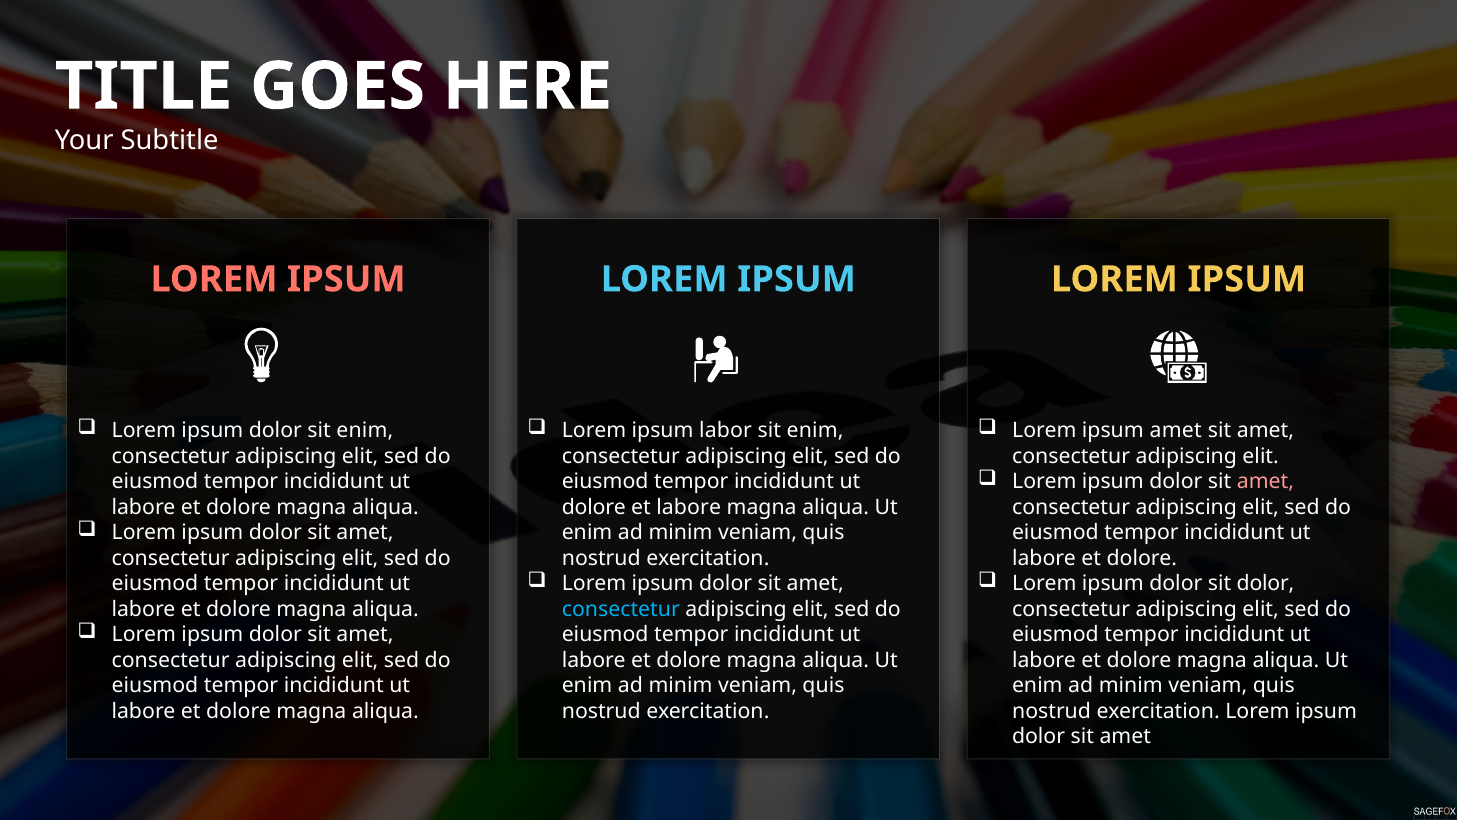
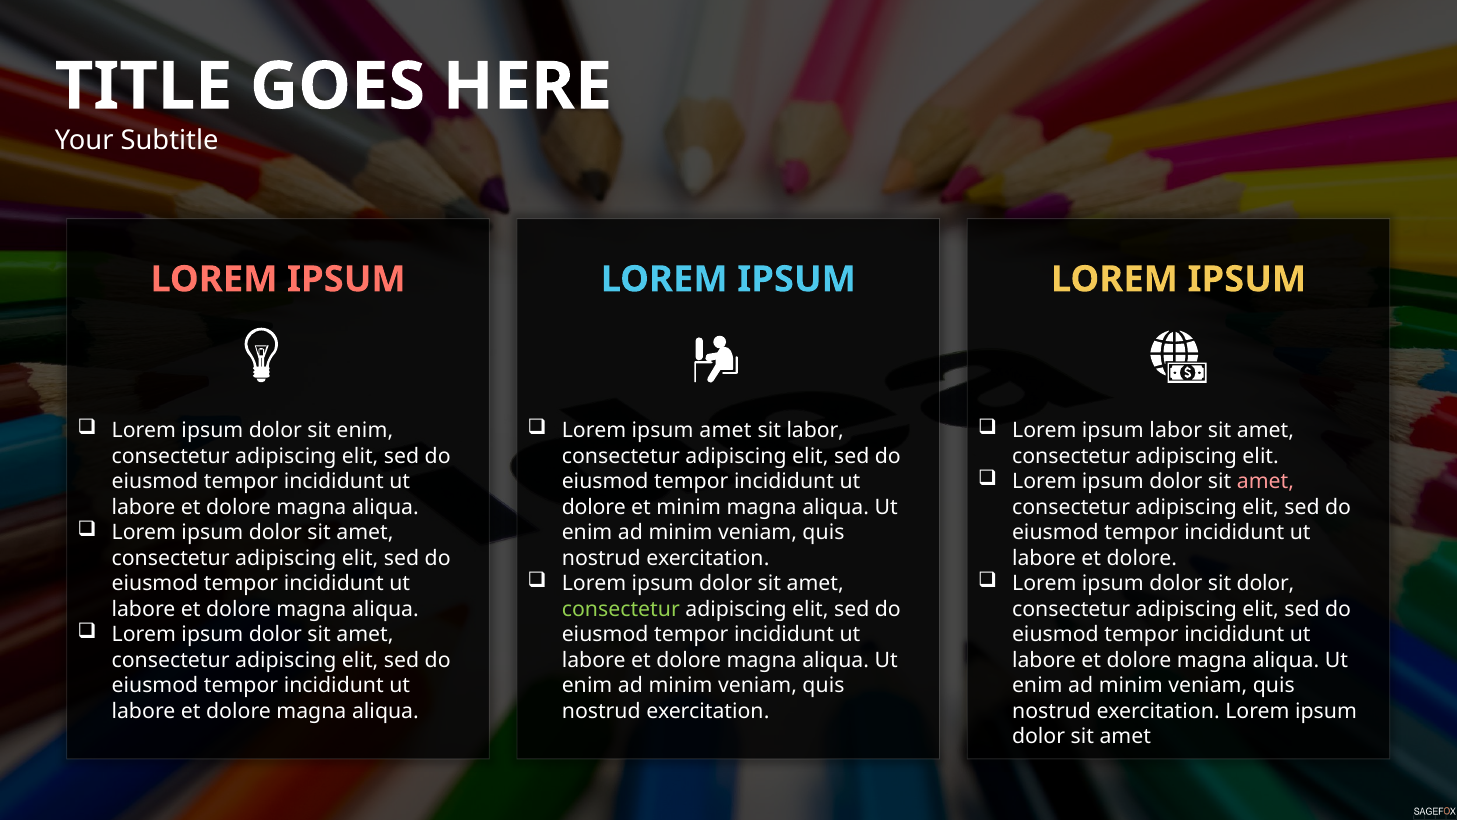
ipsum labor: labor -> amet
enim at (815, 430): enim -> labor
ipsum amet: amet -> labor
et labore: labore -> minim
consectetur at (621, 609) colour: light blue -> light green
